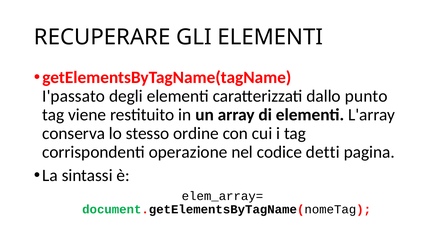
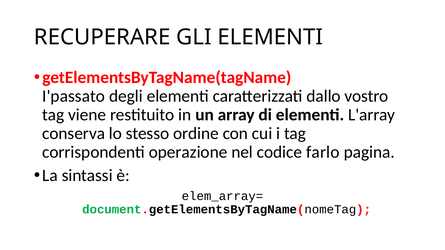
punto: punto -> vostro
detti: detti -> farlo
